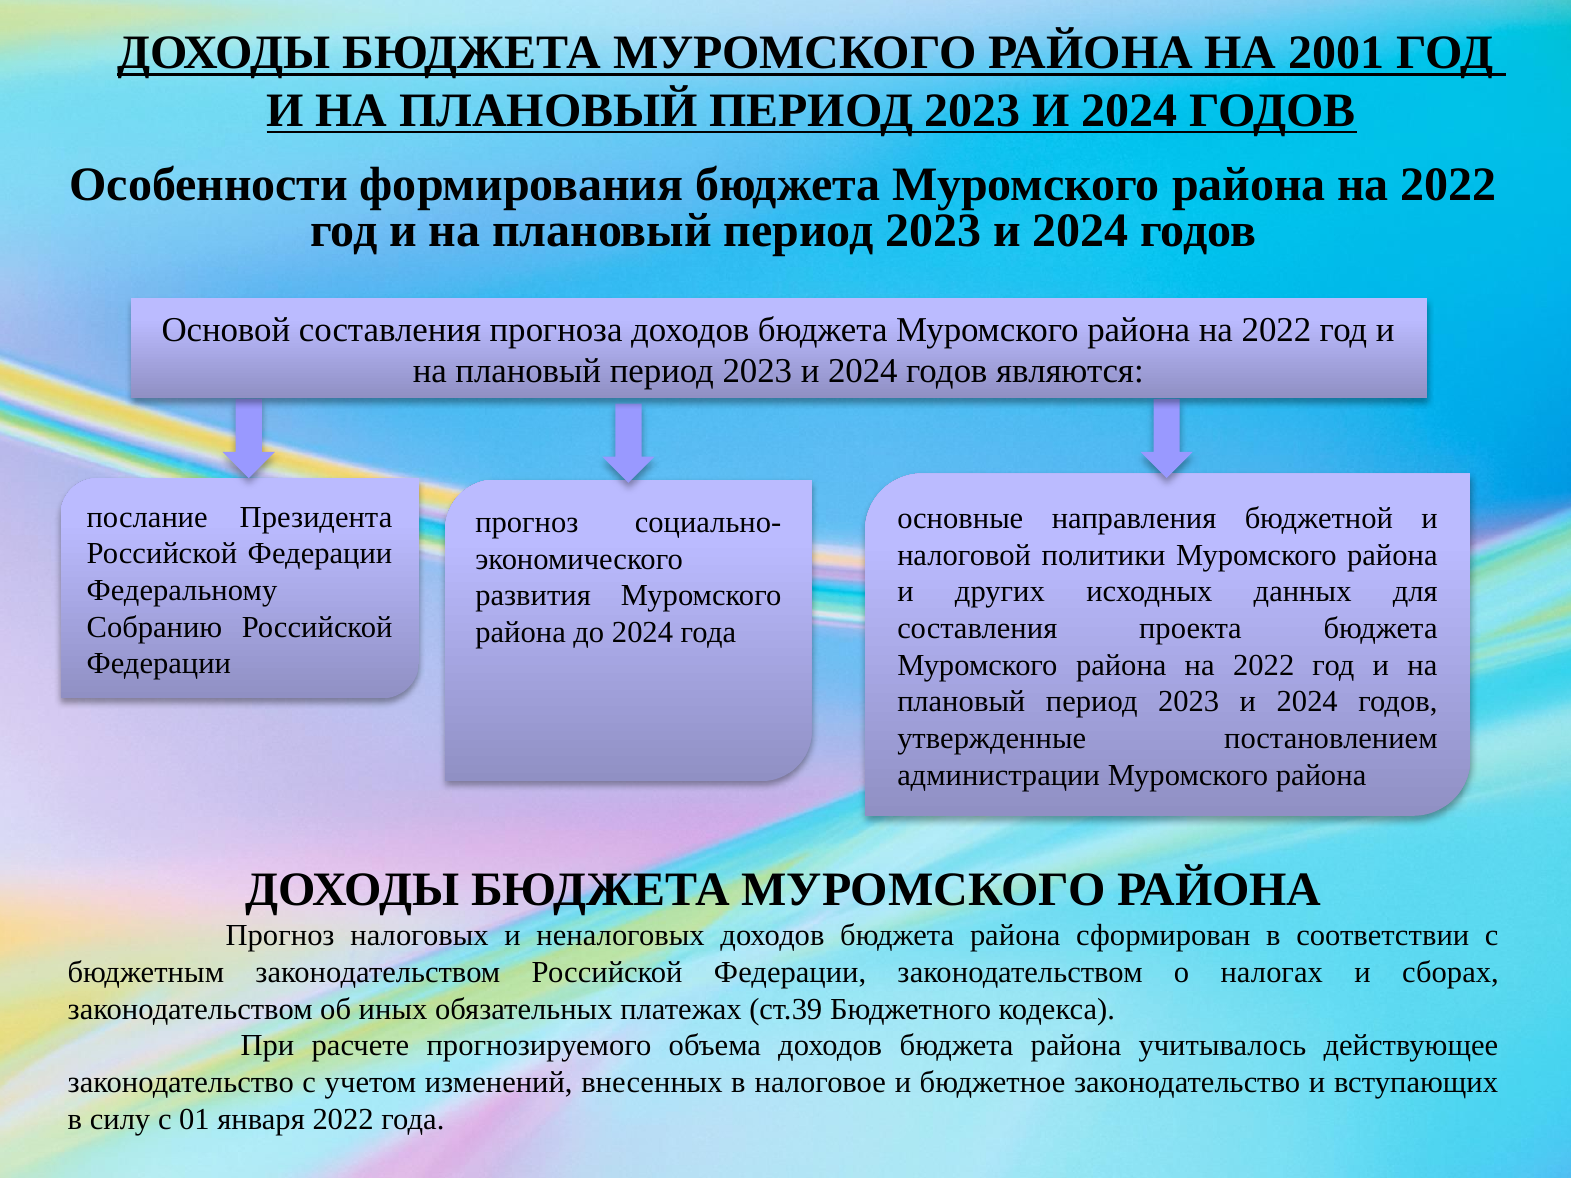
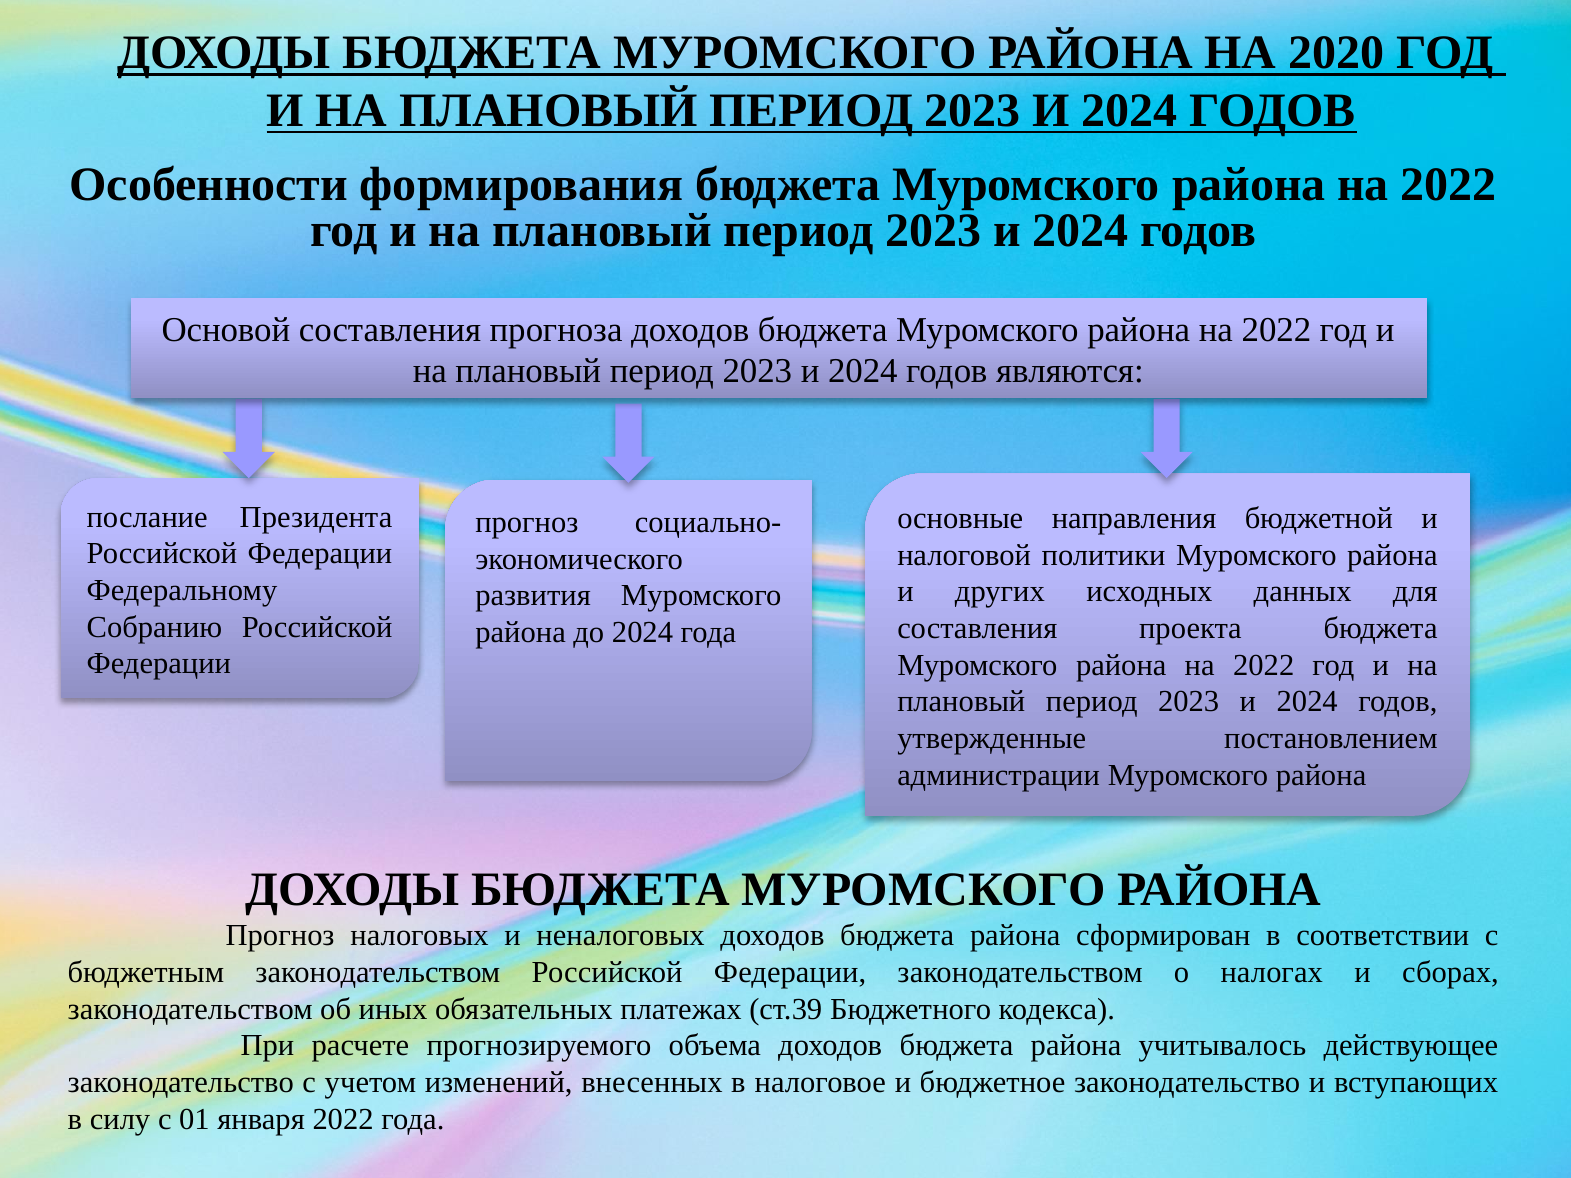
2001: 2001 -> 2020
